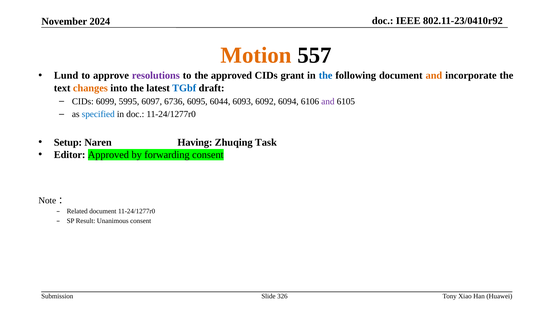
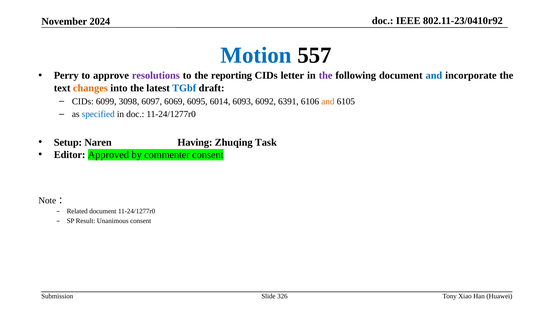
Motion colour: orange -> blue
Lund: Lund -> Perry
the approved: approved -> reporting
grant: grant -> letter
the at (326, 76) colour: blue -> purple
and at (434, 76) colour: orange -> blue
5995: 5995 -> 3098
6736: 6736 -> 6069
6044: 6044 -> 6014
6094: 6094 -> 6391
and at (328, 101) colour: purple -> orange
forwarding: forwarding -> commenter
